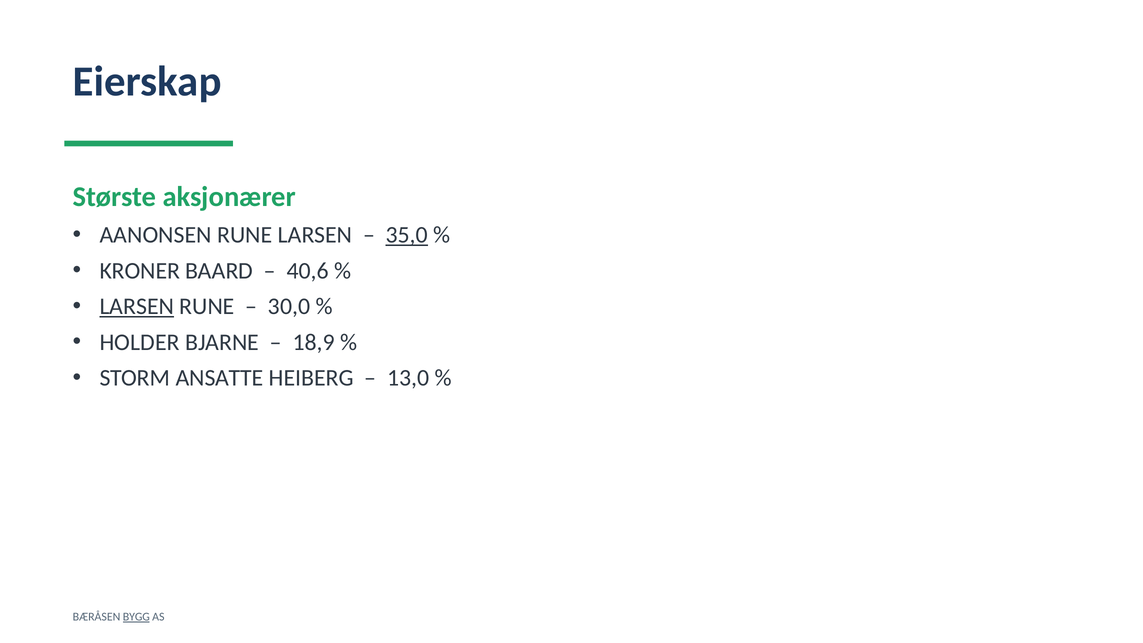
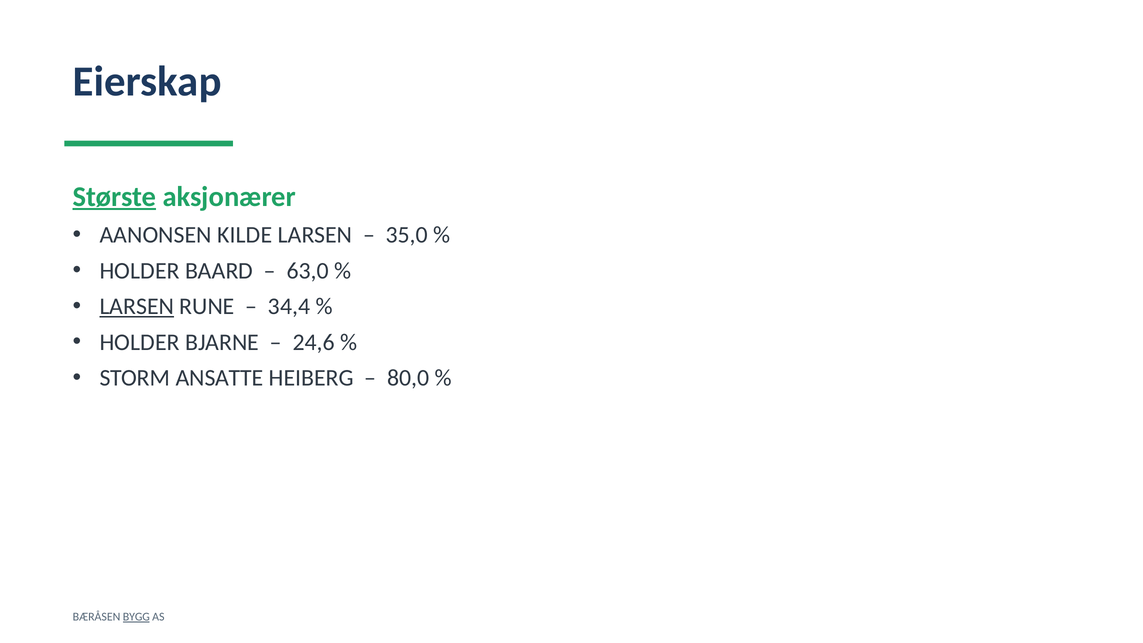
Største underline: none -> present
AANONSEN RUNE: RUNE -> KILDE
35,0 underline: present -> none
KRONER at (140, 271): KRONER -> HOLDER
40,6: 40,6 -> 63,0
30,0: 30,0 -> 34,4
18,9: 18,9 -> 24,6
13,0: 13,0 -> 80,0
